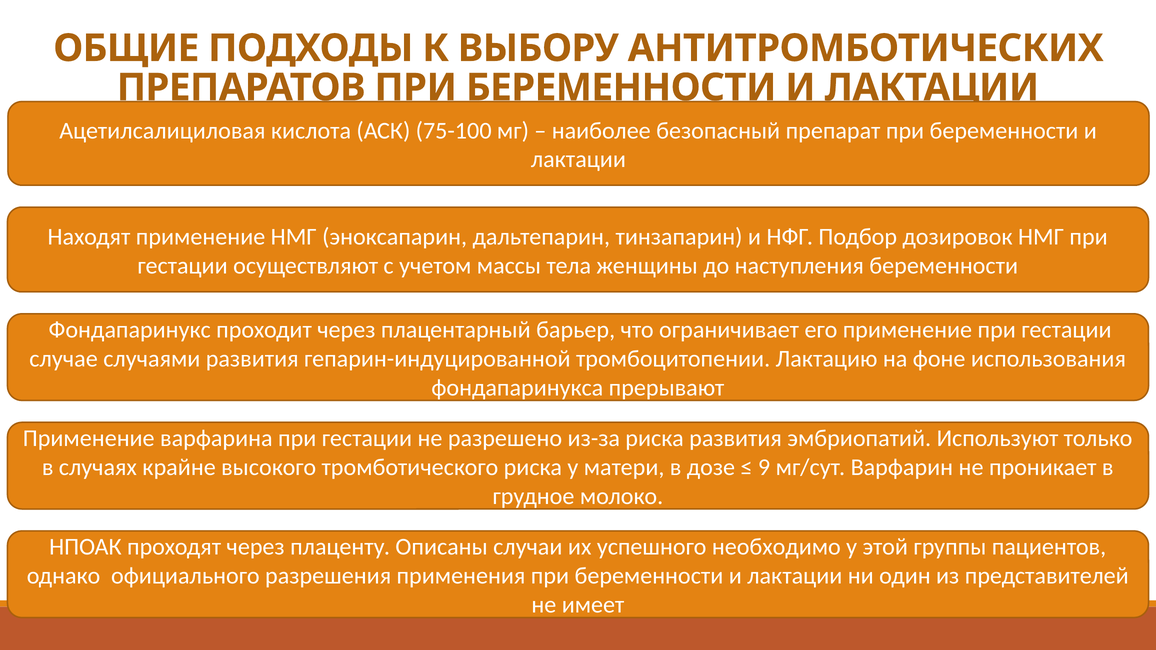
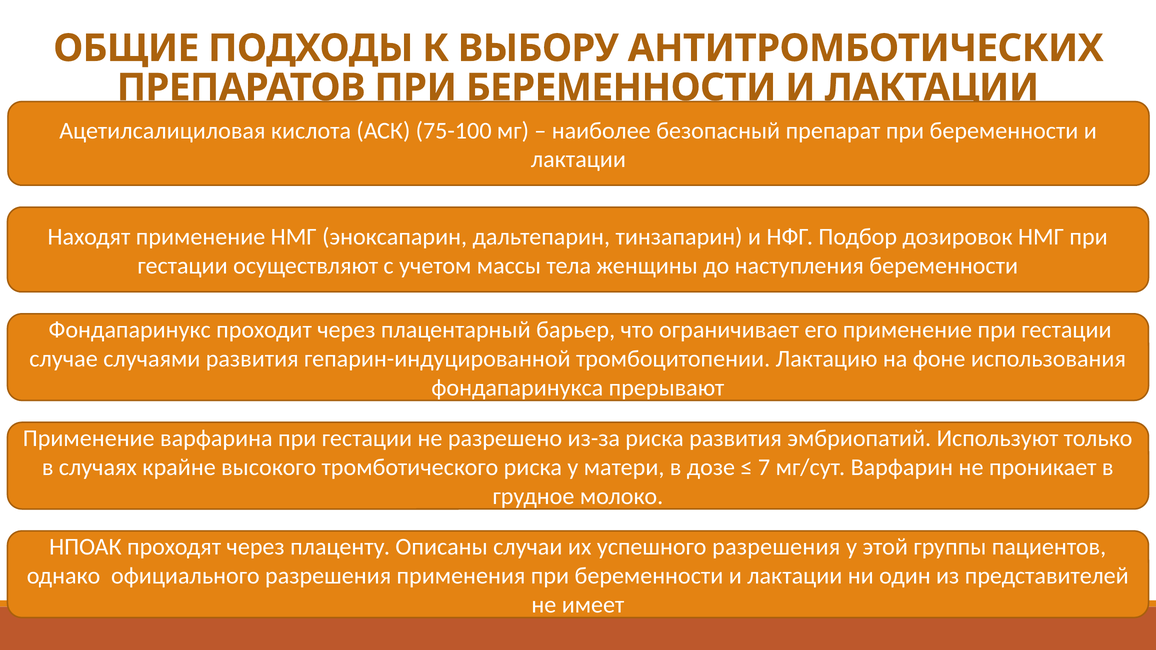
9: 9 -> 7
успешного необходимо: необходимо -> разрешения
